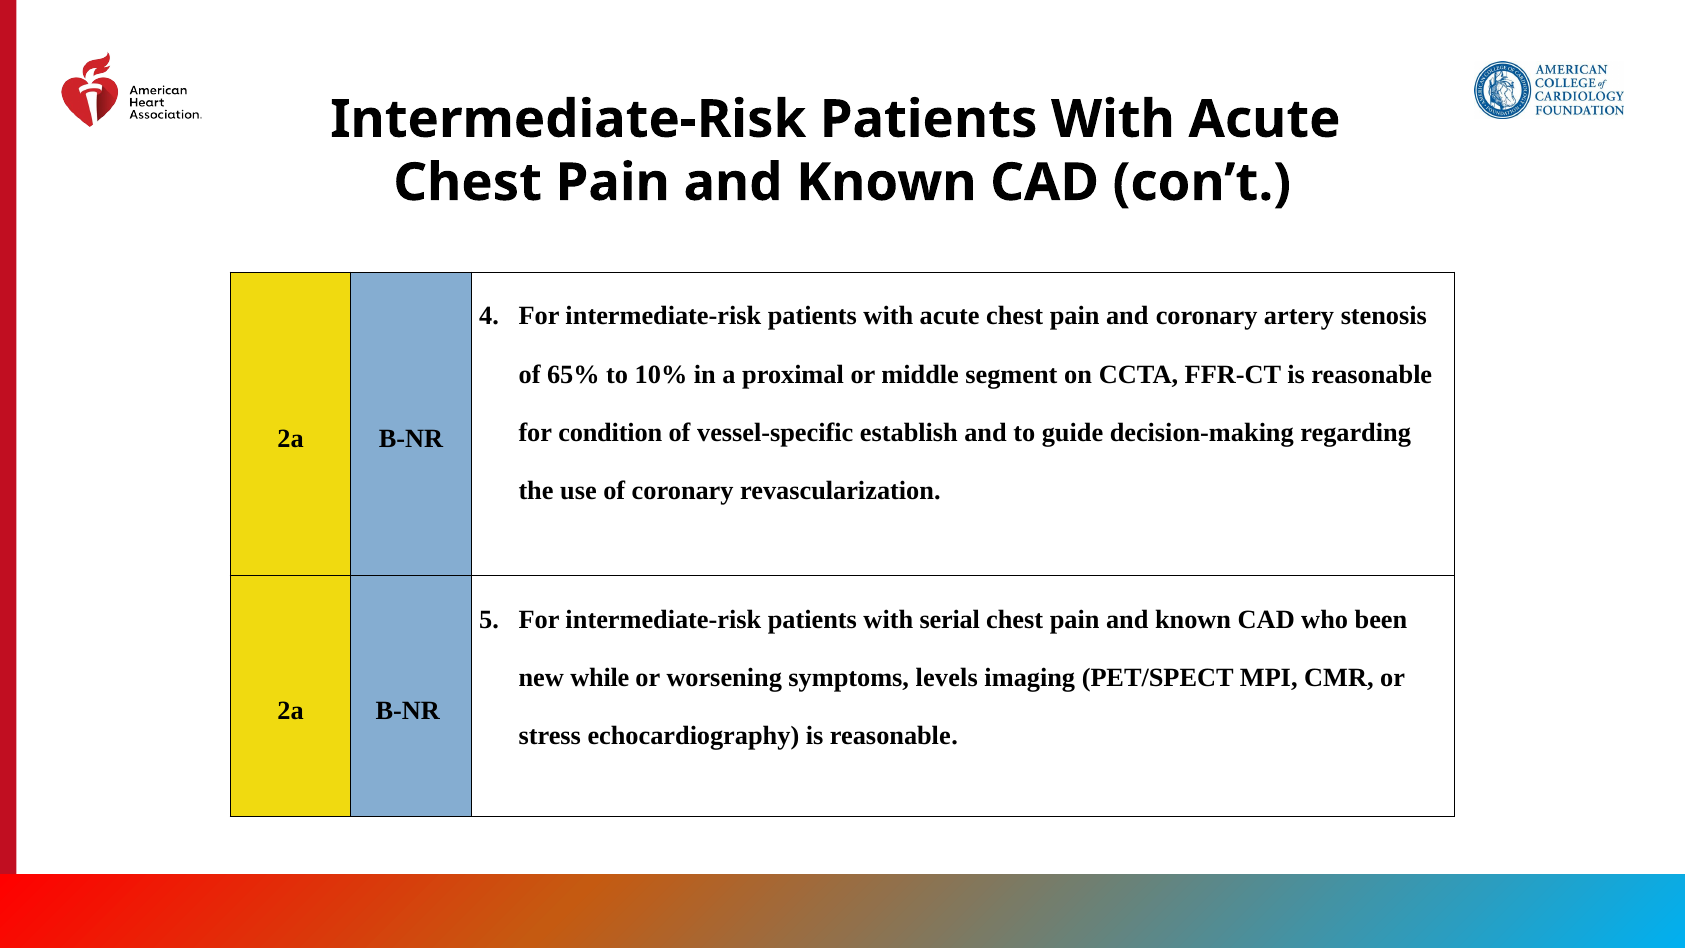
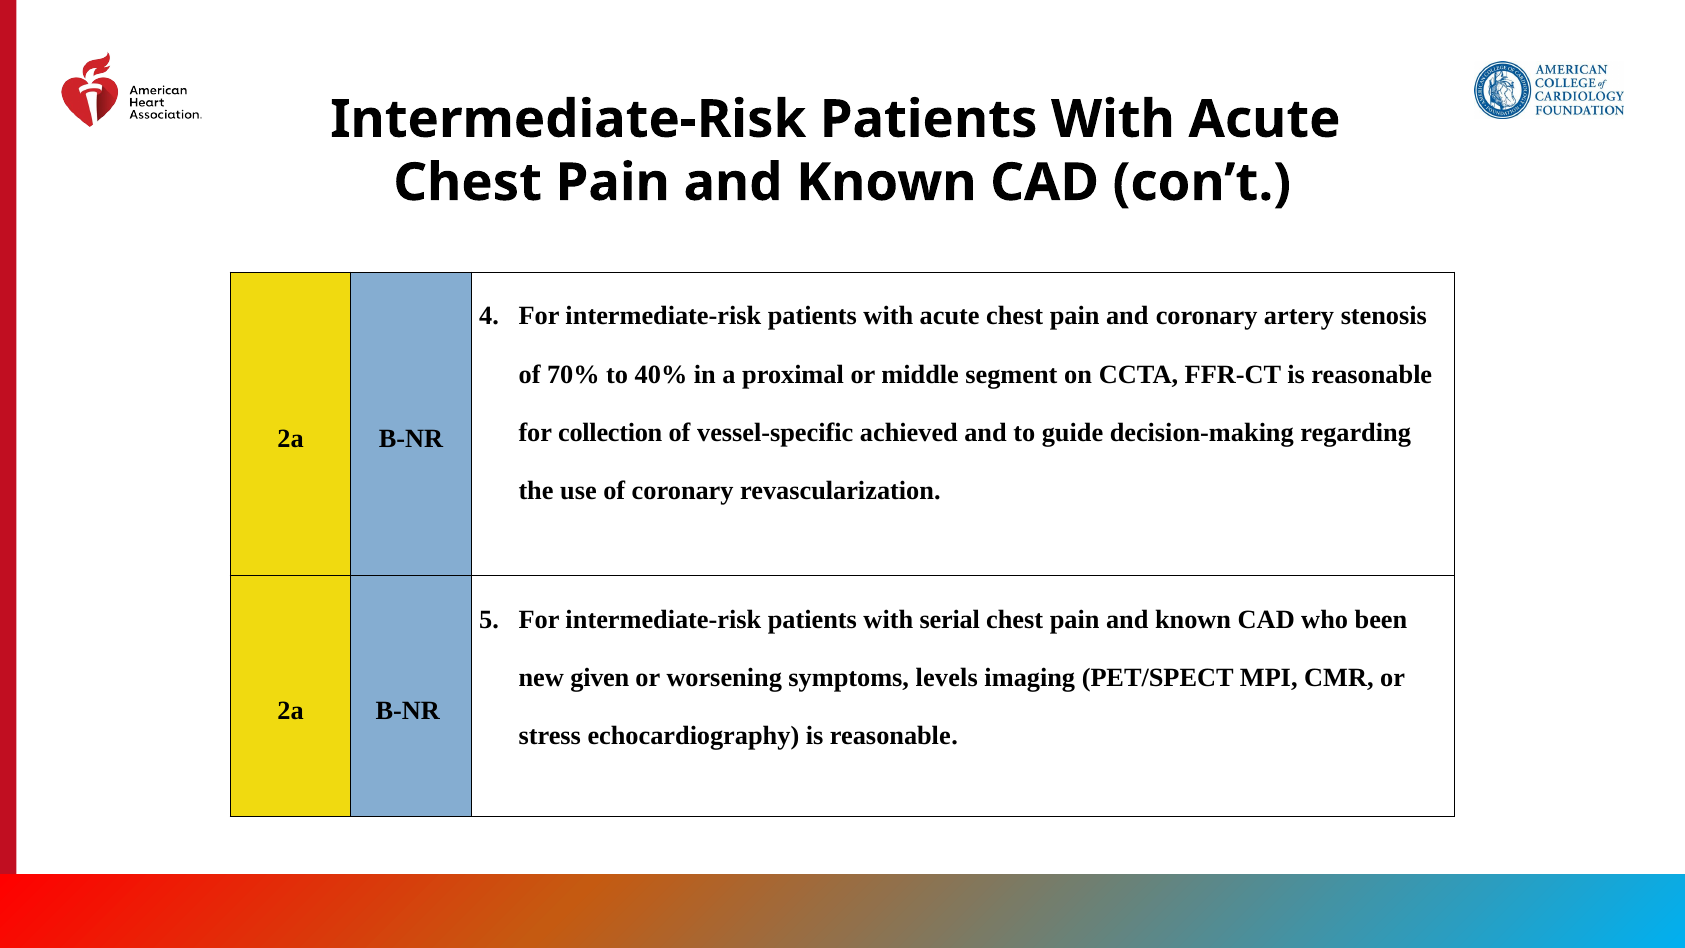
65%: 65% -> 70%
10%: 10% -> 40%
condition: condition -> collection
establish: establish -> achieved
while: while -> given
